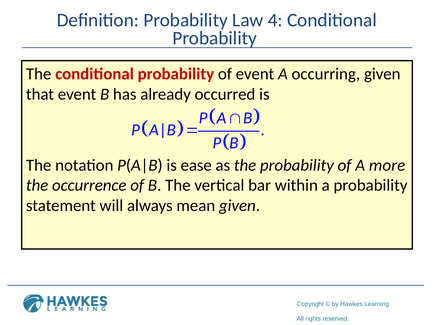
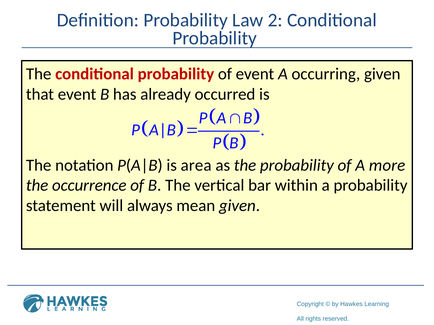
4: 4 -> 2
ease: ease -> area
